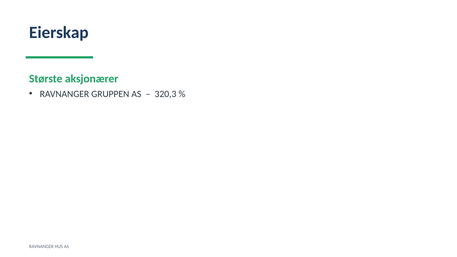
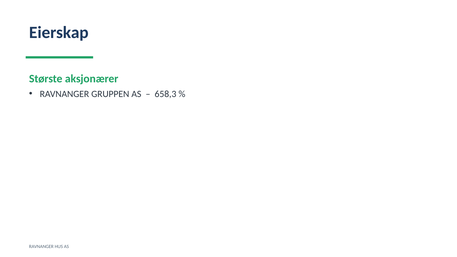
320,3: 320,3 -> 658,3
